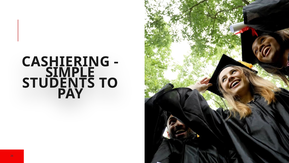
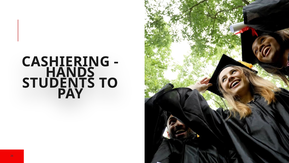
SIMPLE: SIMPLE -> HANDS
